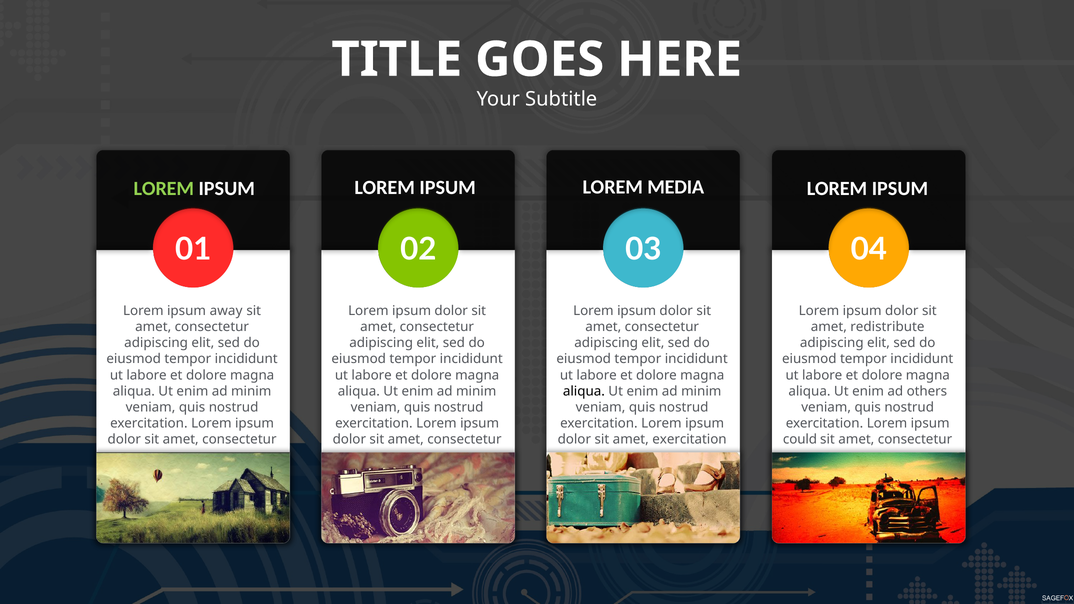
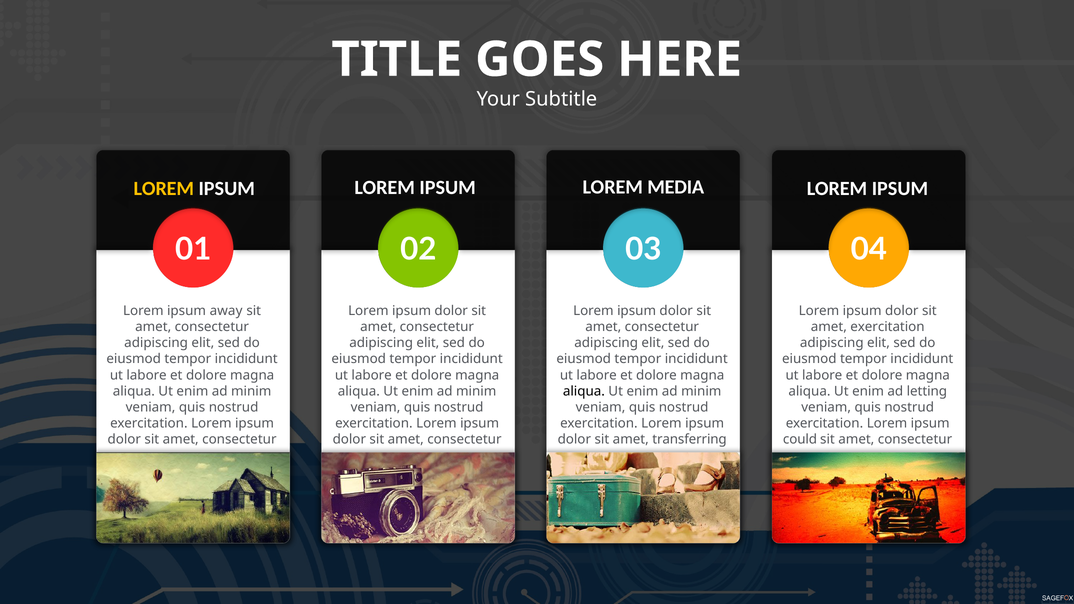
LOREM at (164, 189) colour: light green -> yellow
amet redistribute: redistribute -> exercitation
others: others -> letting
amet exercitation: exercitation -> transferring
